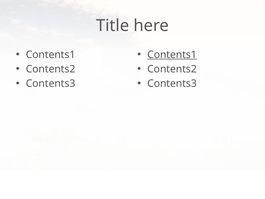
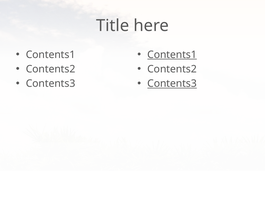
Contents3 at (172, 83) underline: none -> present
